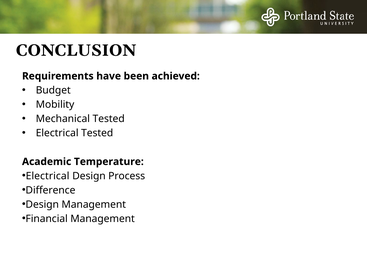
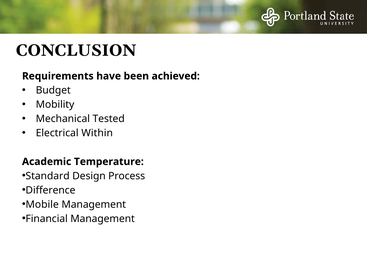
Electrical Tested: Tested -> Within
Electrical at (48, 176): Electrical -> Standard
Design at (42, 205): Design -> Mobile
